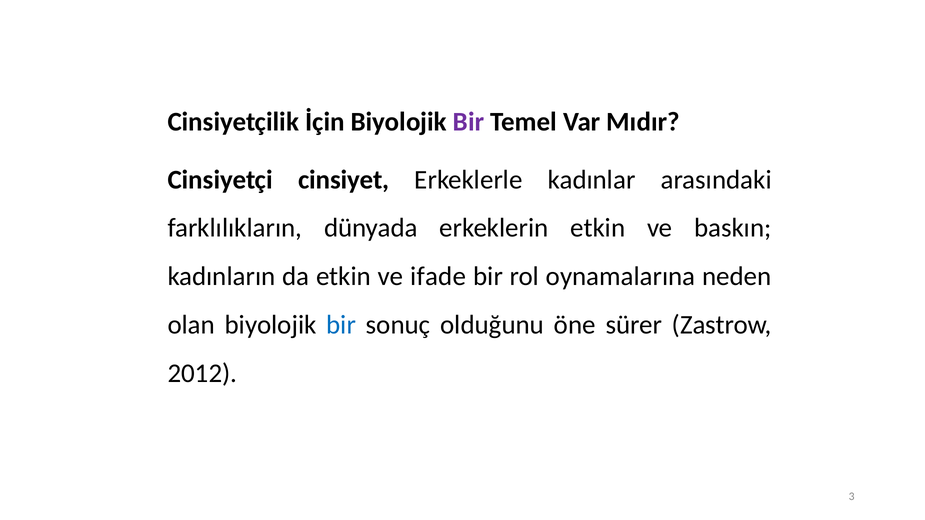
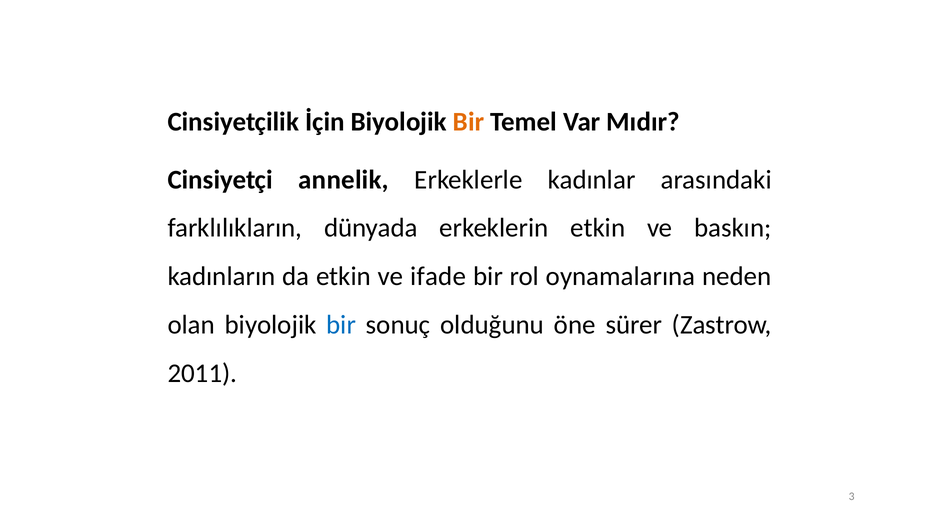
Bir at (469, 122) colour: purple -> orange
cinsiyet: cinsiyet -> annelik
2012: 2012 -> 2011
